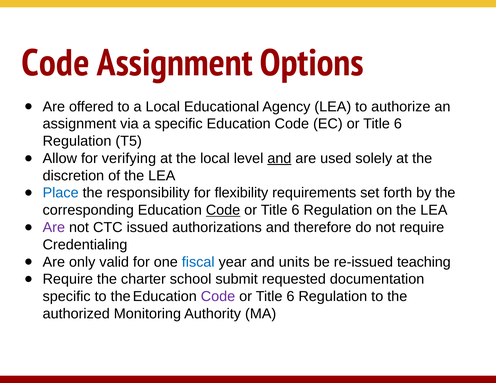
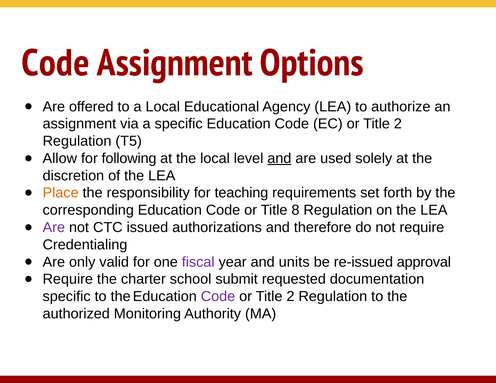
EC or Title 6: 6 -> 2
verifying: verifying -> following
Place colour: blue -> orange
flexibility: flexibility -> teaching
Code at (223, 210) underline: present -> none
6 at (295, 210): 6 -> 8
fiscal colour: blue -> purple
teaching: teaching -> approval
6 at (290, 297): 6 -> 2
